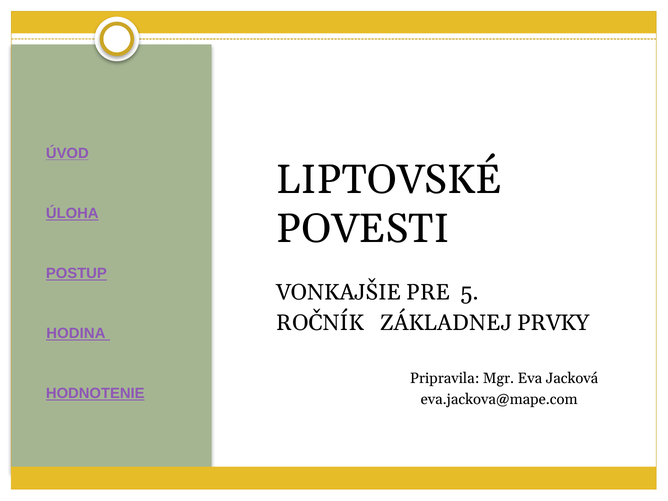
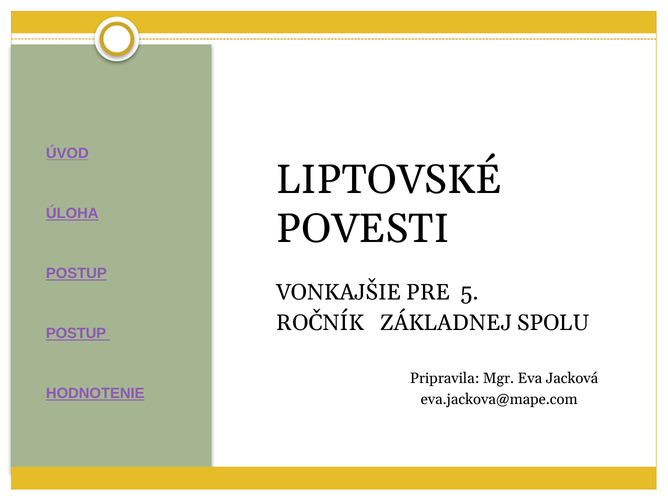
PRVKY: PRVKY -> SPOLU
HODINA at (76, 333): HODINA -> POSTUP
